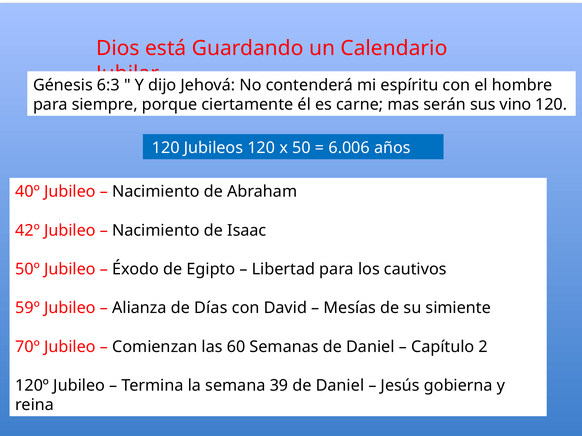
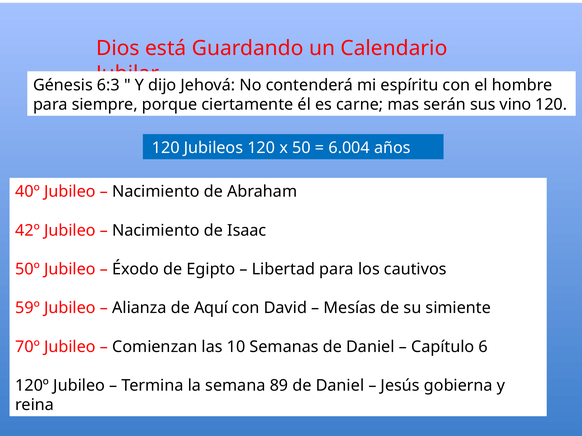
6.006: 6.006 -> 6.004
Días: Días -> Aquí
60: 60 -> 10
2: 2 -> 6
39: 39 -> 89
